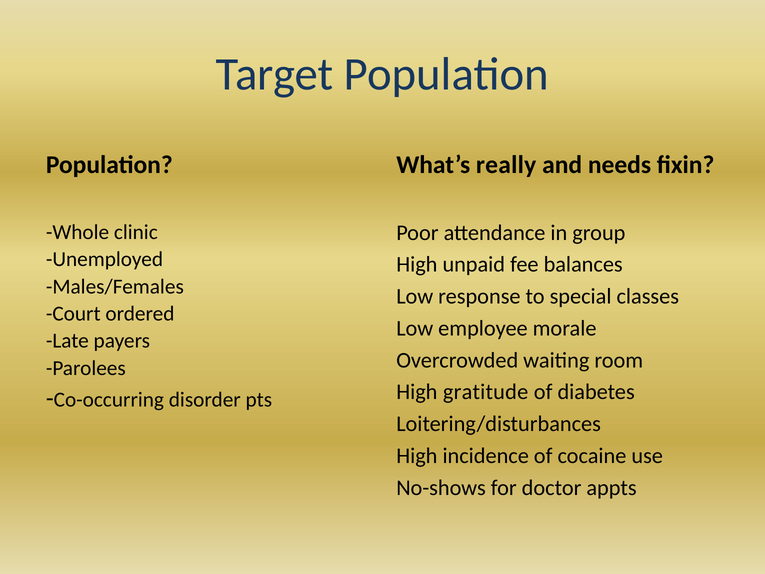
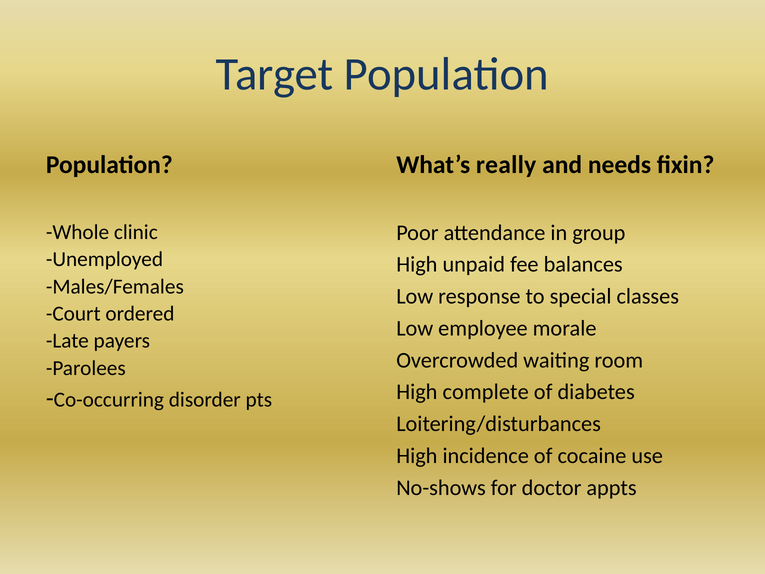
gratitude: gratitude -> complete
